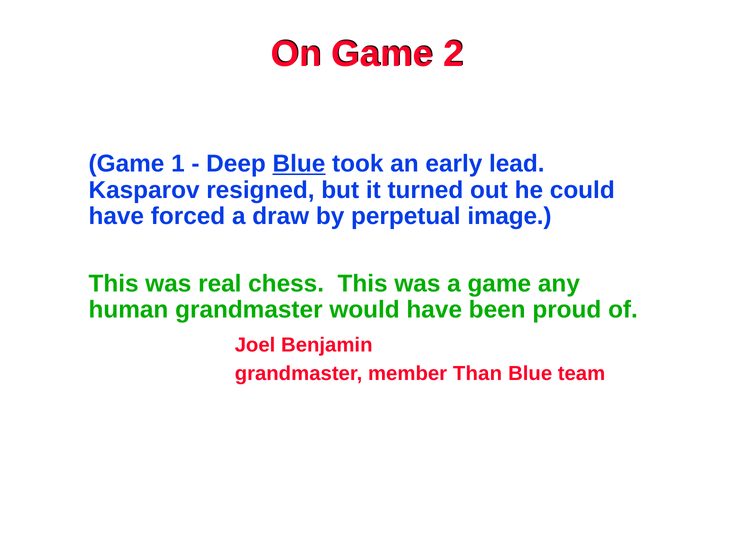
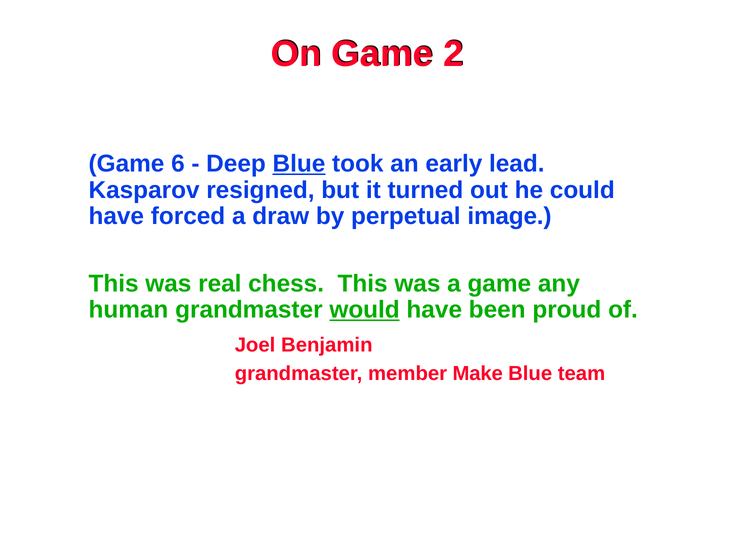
1: 1 -> 6
would underline: none -> present
Than: Than -> Make
